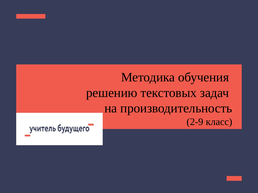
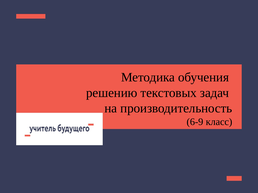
2-9: 2-9 -> 6-9
